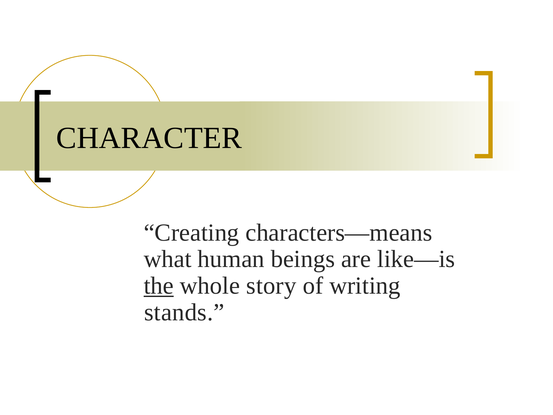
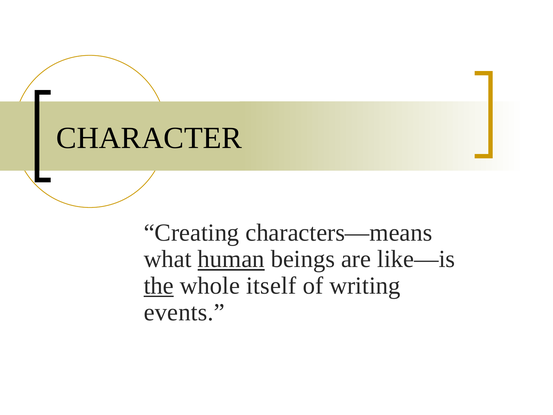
human underline: none -> present
story: story -> itself
stands: stands -> events
